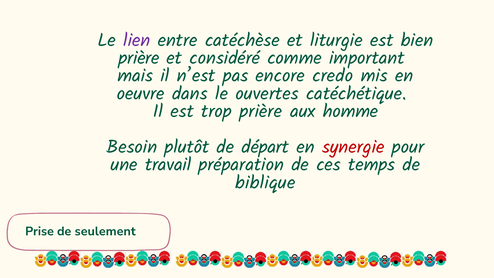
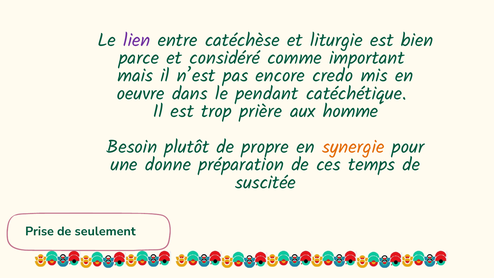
prière at (139, 58): prière -> parce
ouvertes: ouvertes -> pendant
départ: départ -> propre
synergie colour: red -> orange
travail: travail -> donne
biblique: biblique -> suscitée
